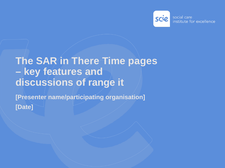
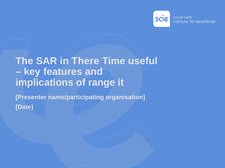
pages: pages -> useful
discussions: discussions -> implications
